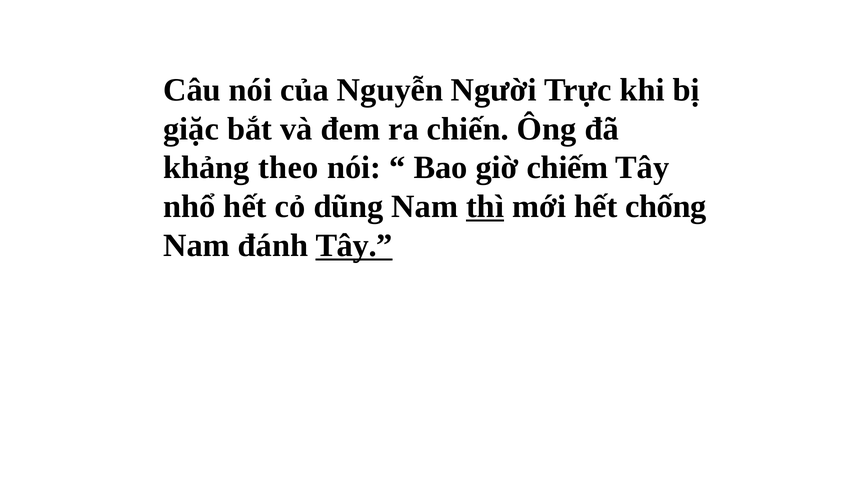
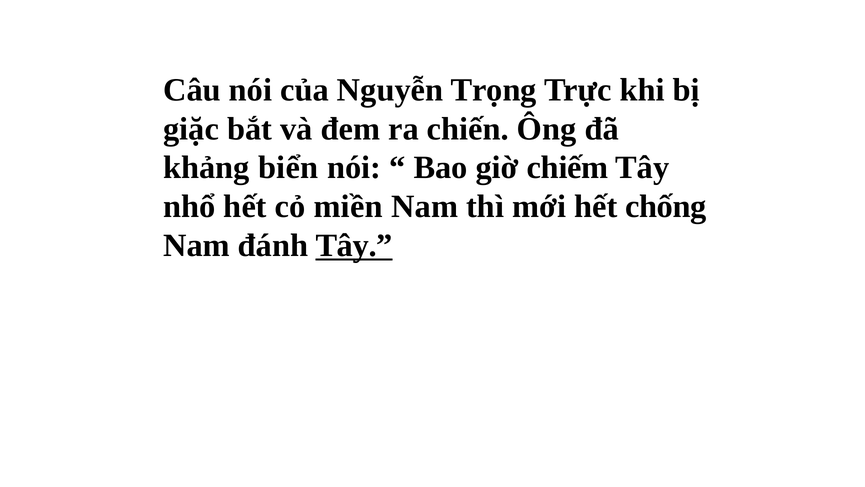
Người: Người -> Trọng
theo: theo -> biển
dũng: dũng -> miền
thì underline: present -> none
